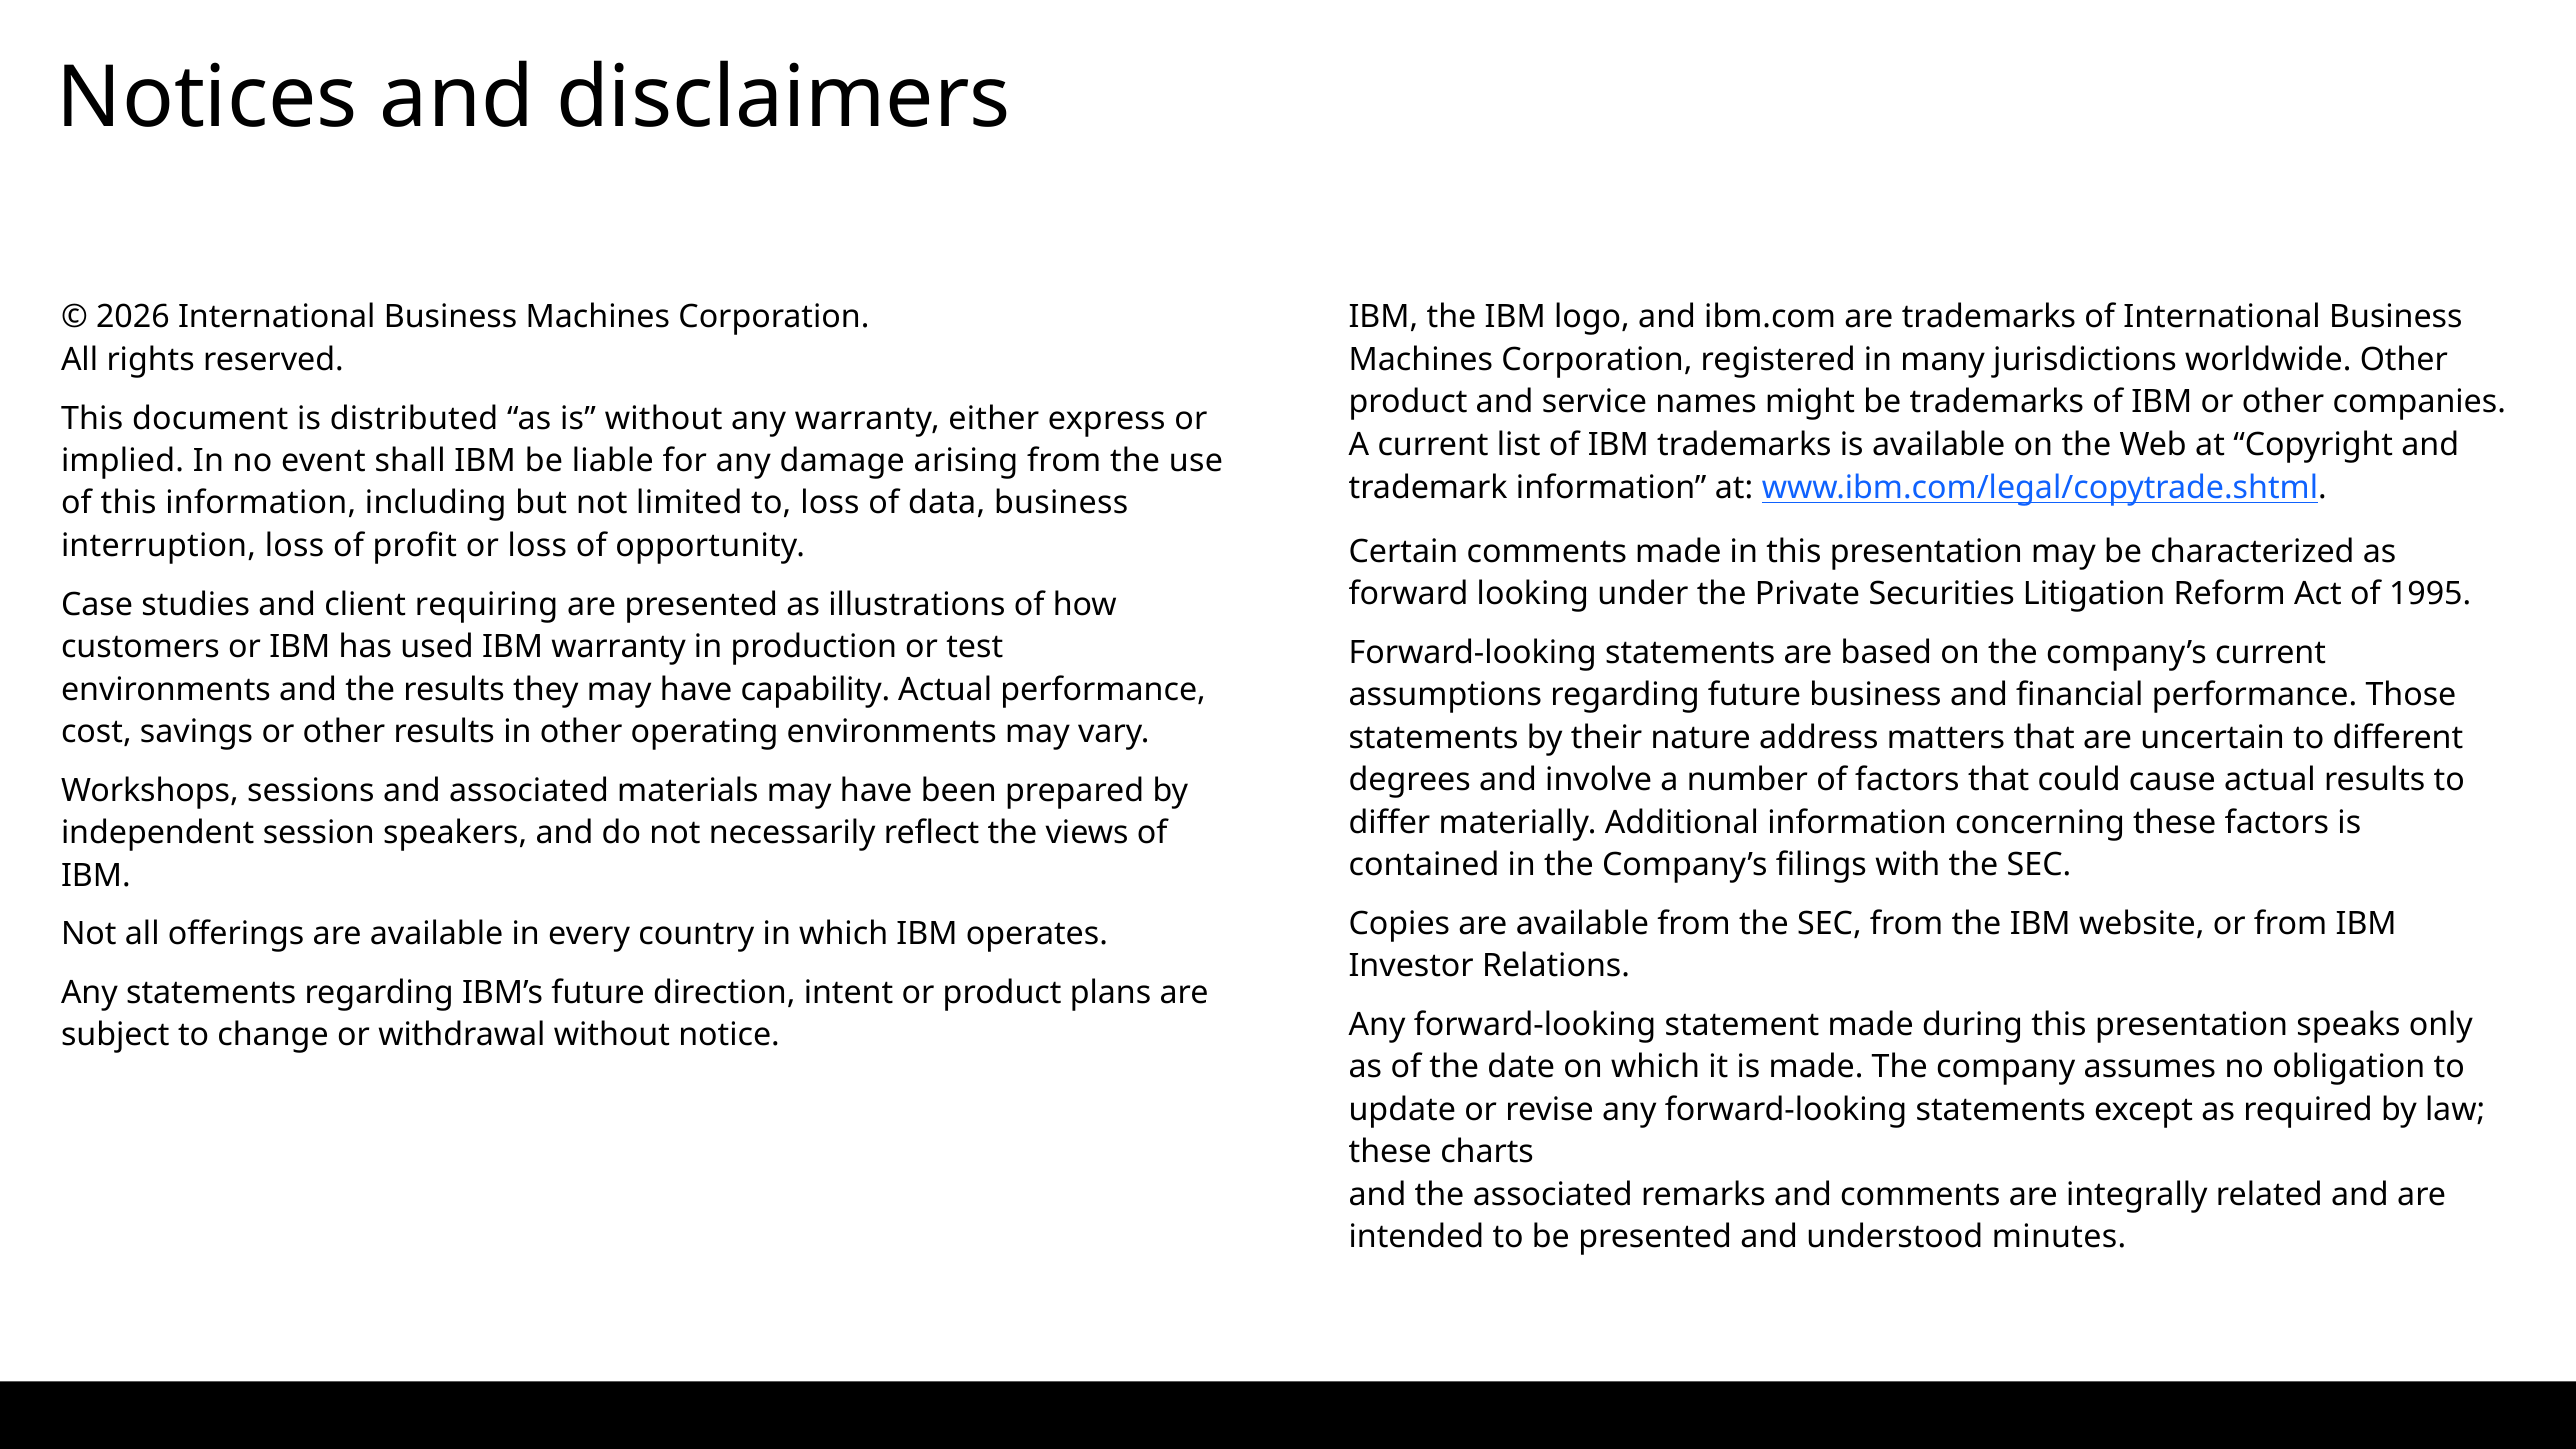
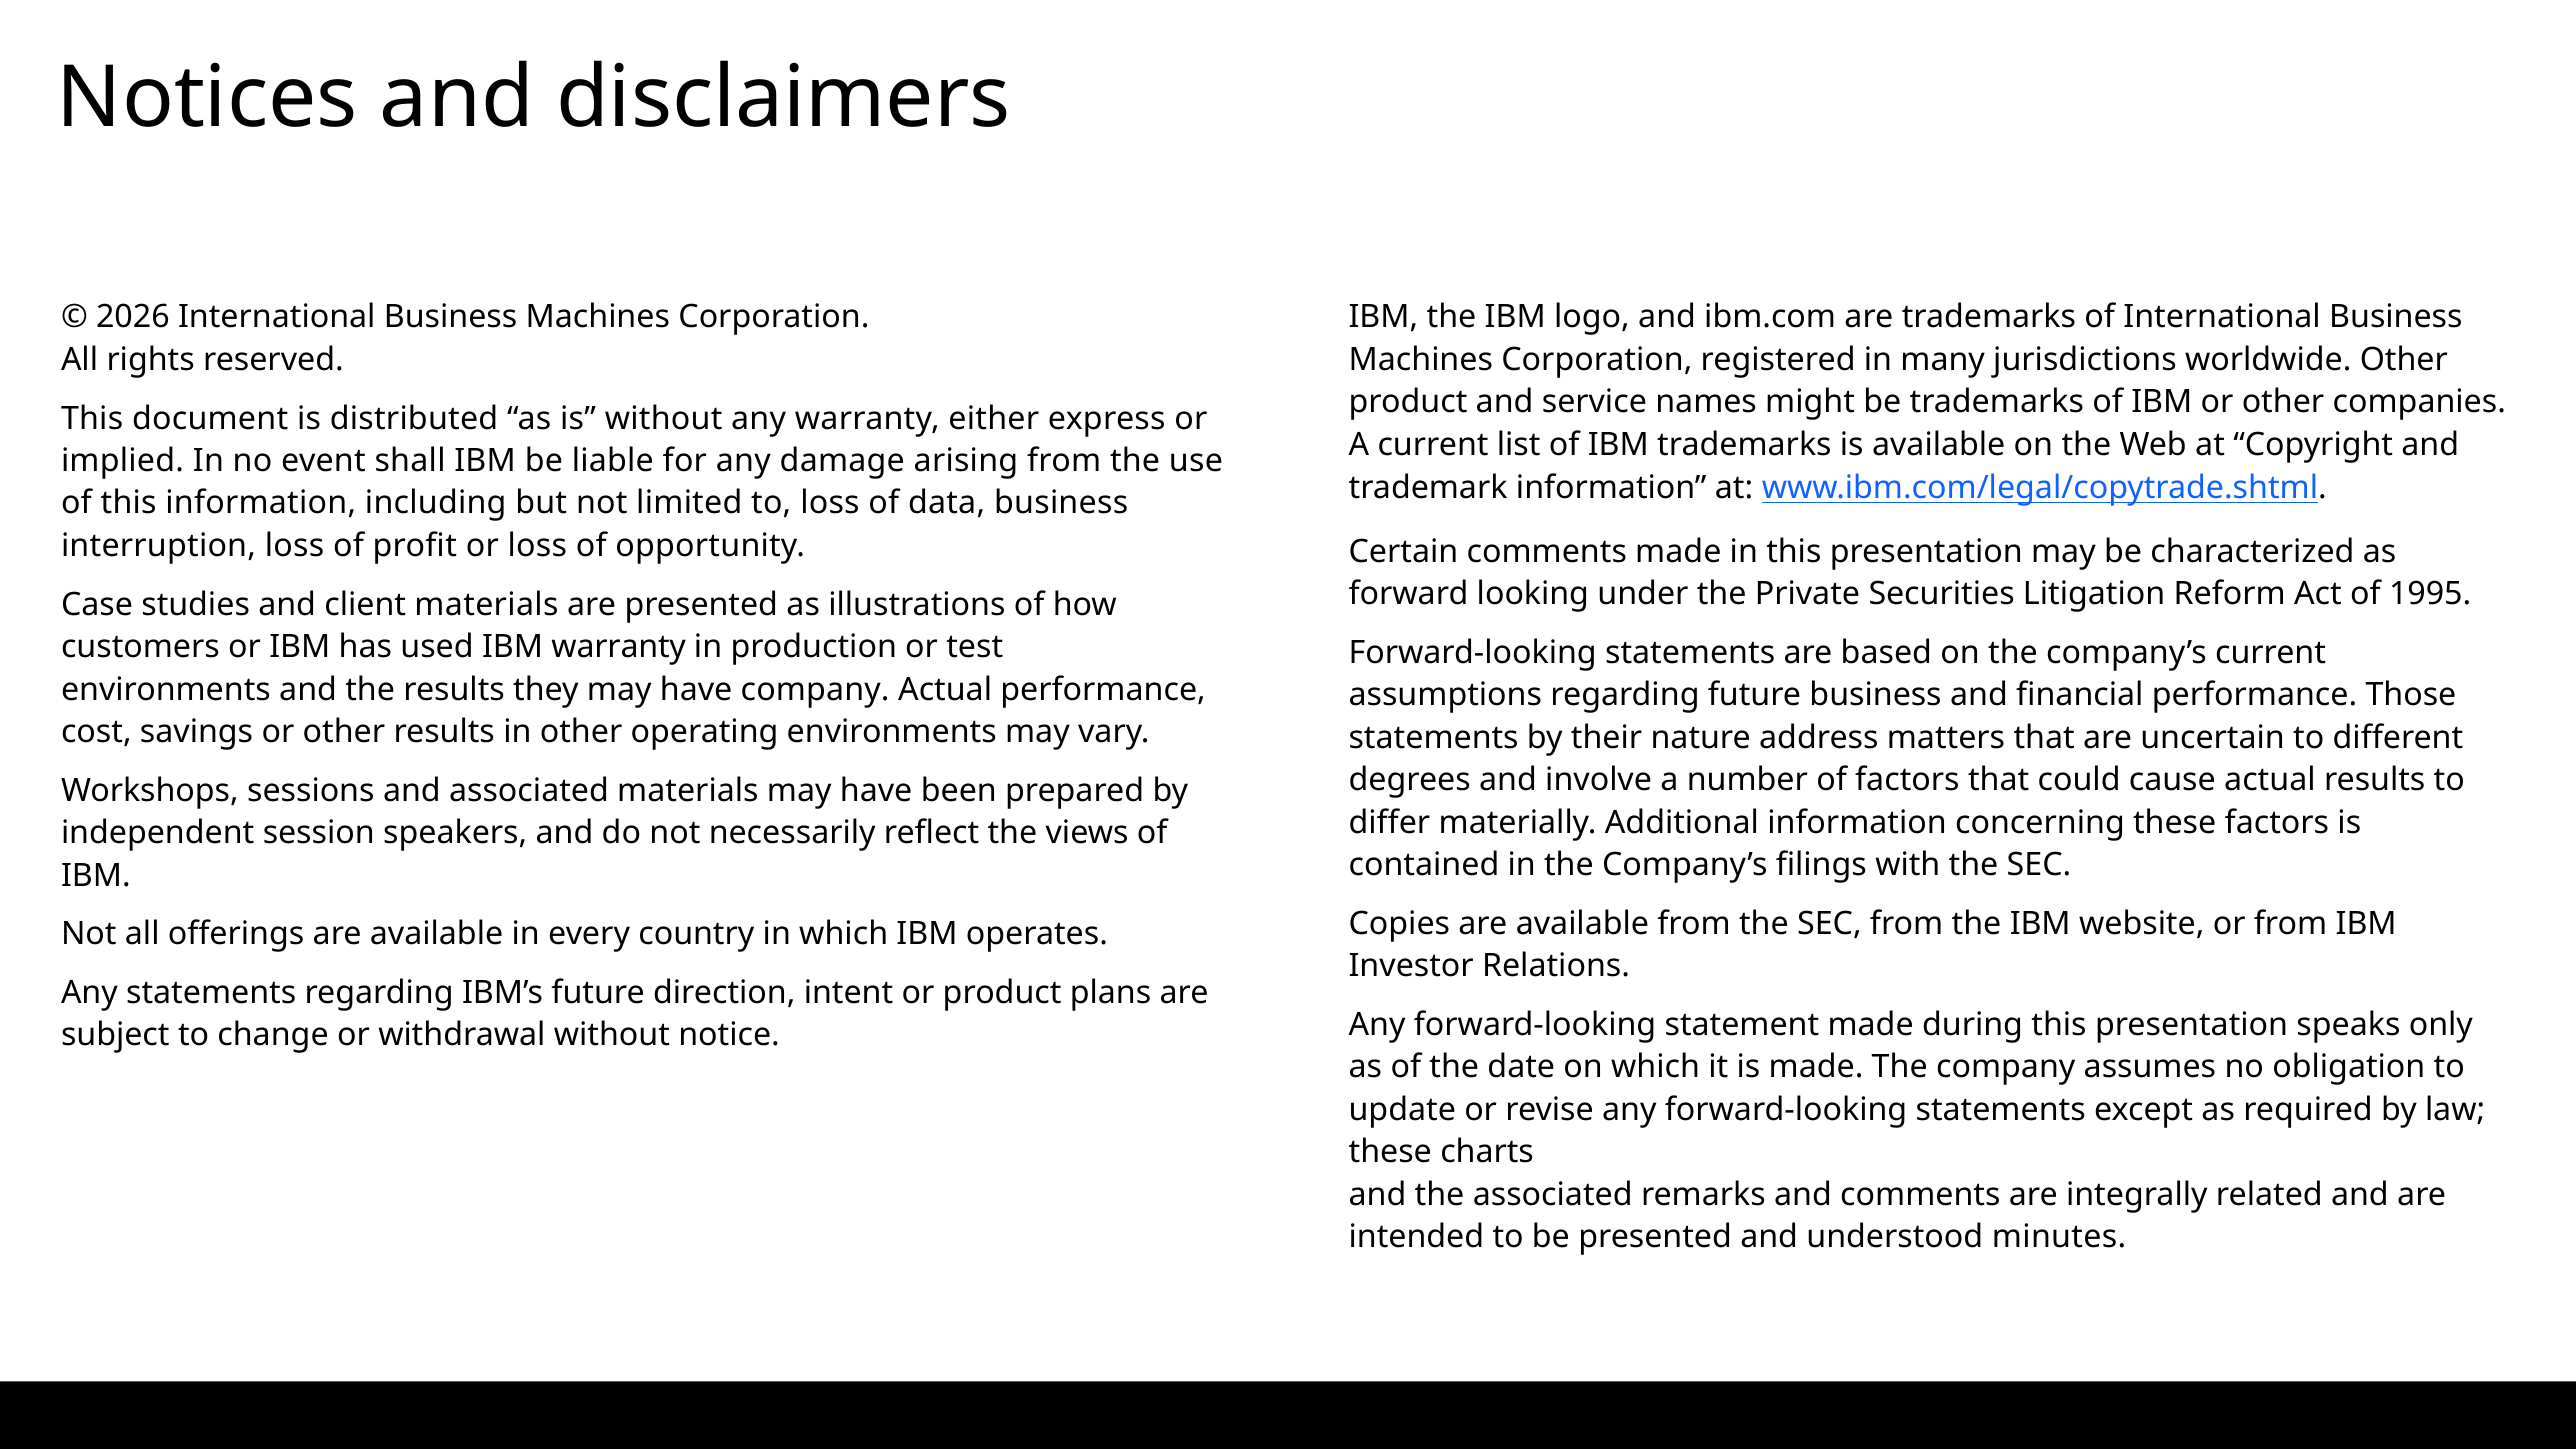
client requiring: requiring -> materials
have capability: capability -> company
